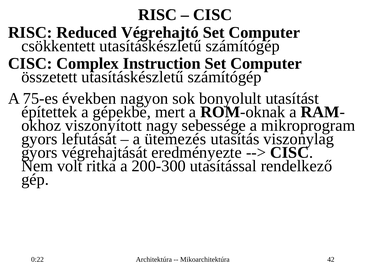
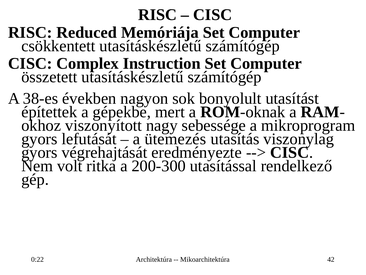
Végrehajtó: Végrehajtó -> Memóriája
75-es: 75-es -> 38-es
